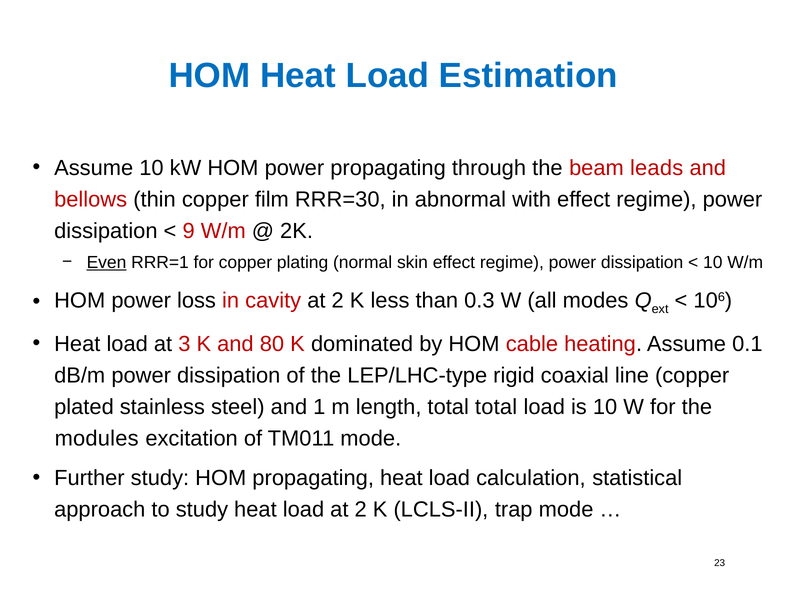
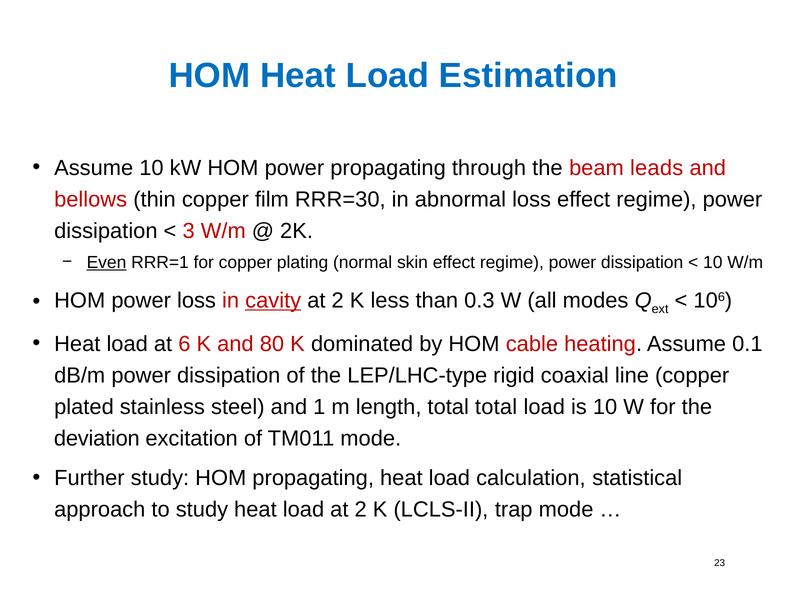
abnormal with: with -> loss
9: 9 -> 3
cavity underline: none -> present
3: 3 -> 6
modules: modules -> deviation
